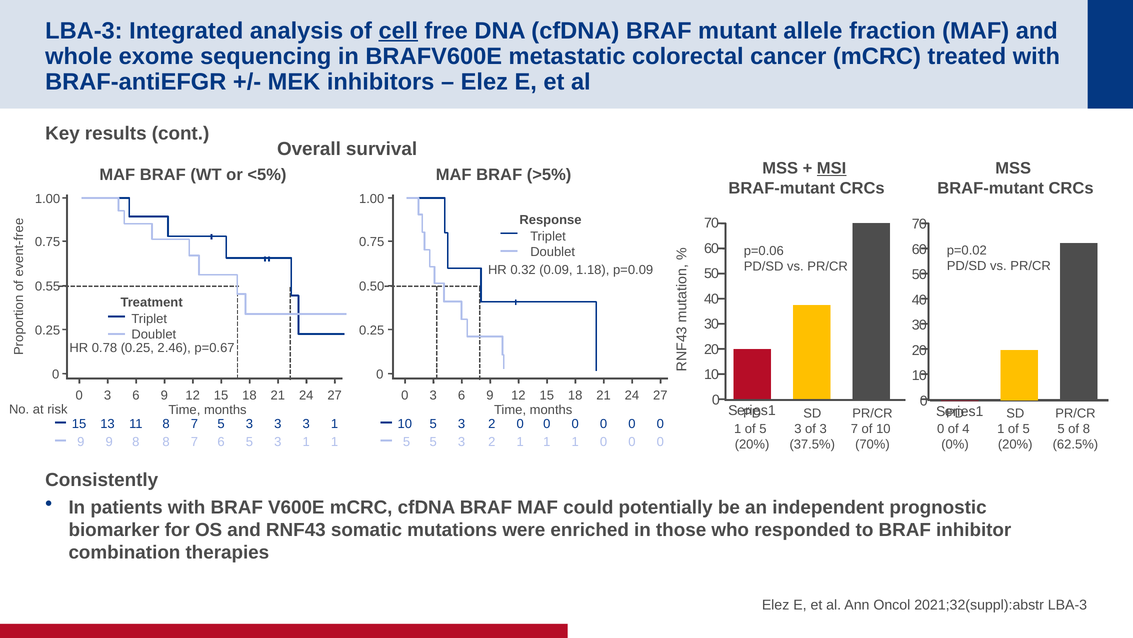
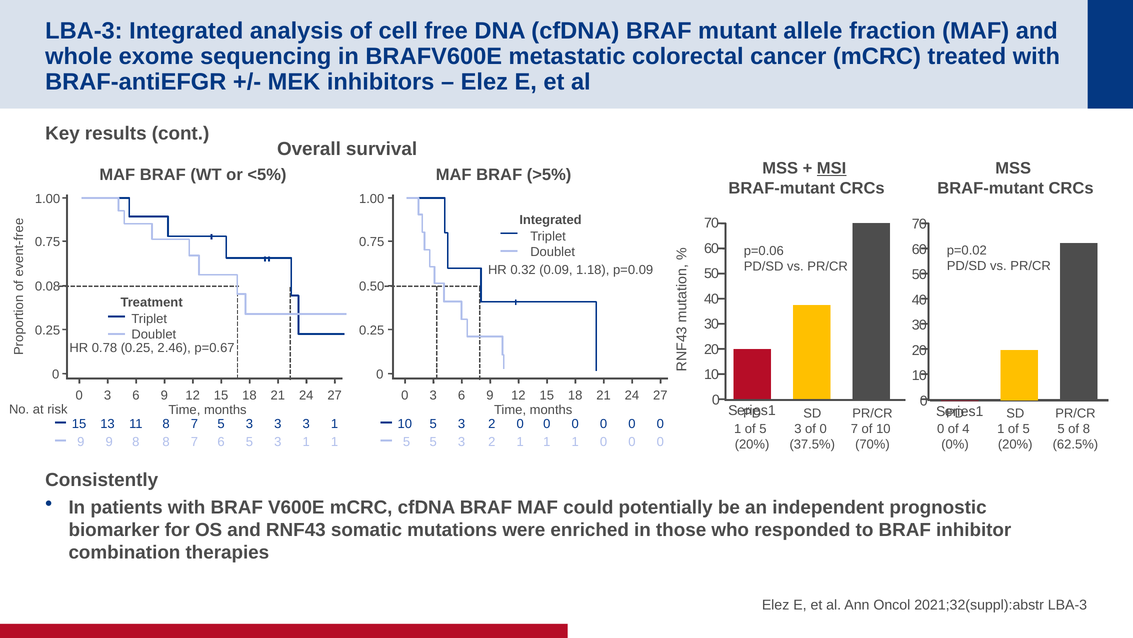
cell underline: present -> none
Response at (550, 220): Response -> Integrated
0.55: 0.55 -> 0.08
of 3: 3 -> 0
